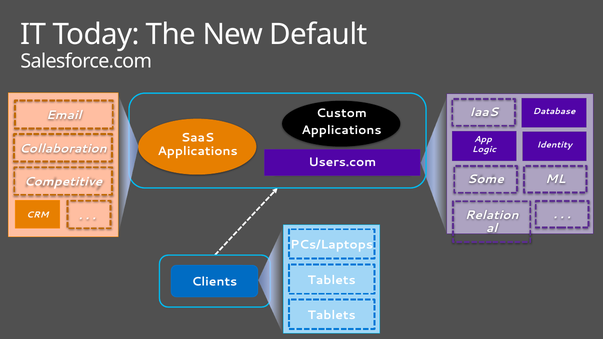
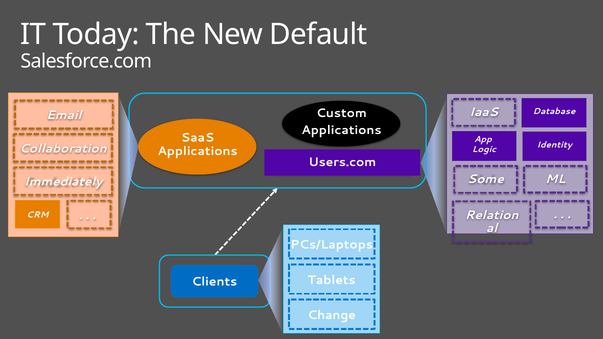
Competitive: Competitive -> Immediately
Tablets at (332, 315): Tablets -> Change
